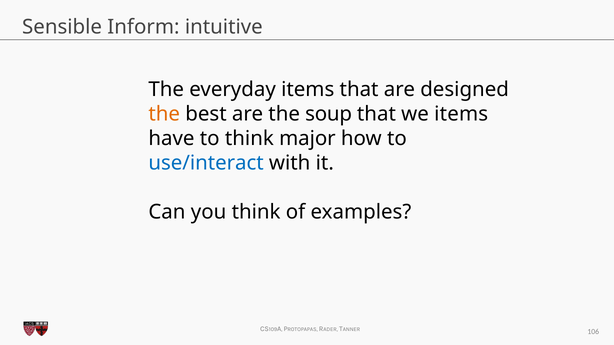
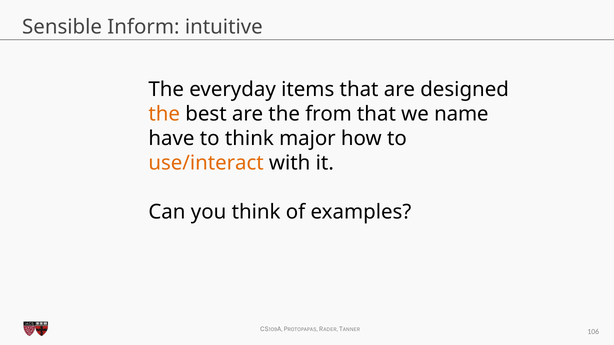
soup: soup -> from
we items: items -> name
use/interact colour: blue -> orange
